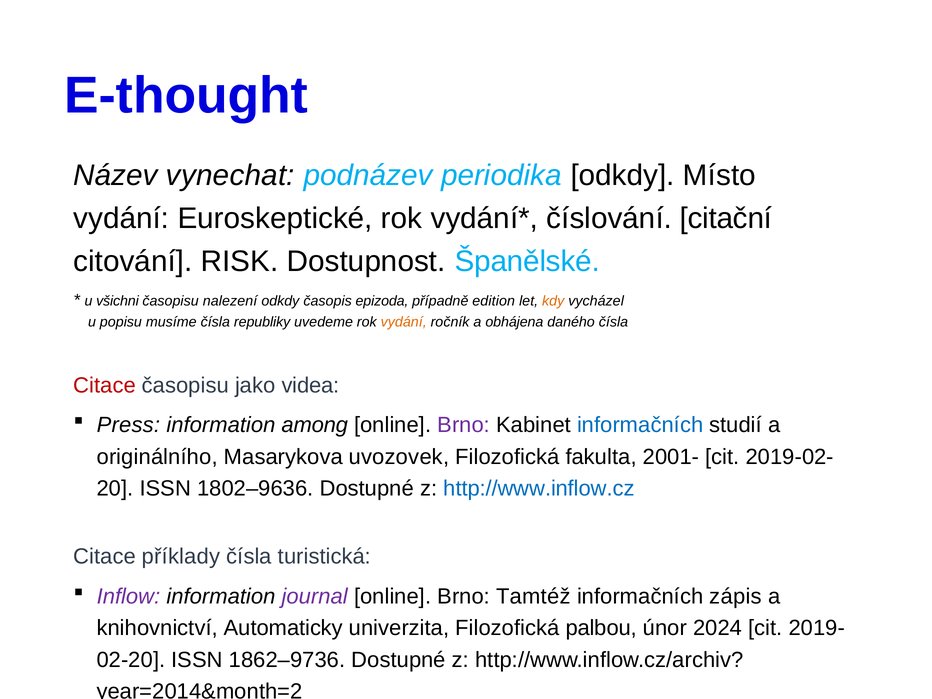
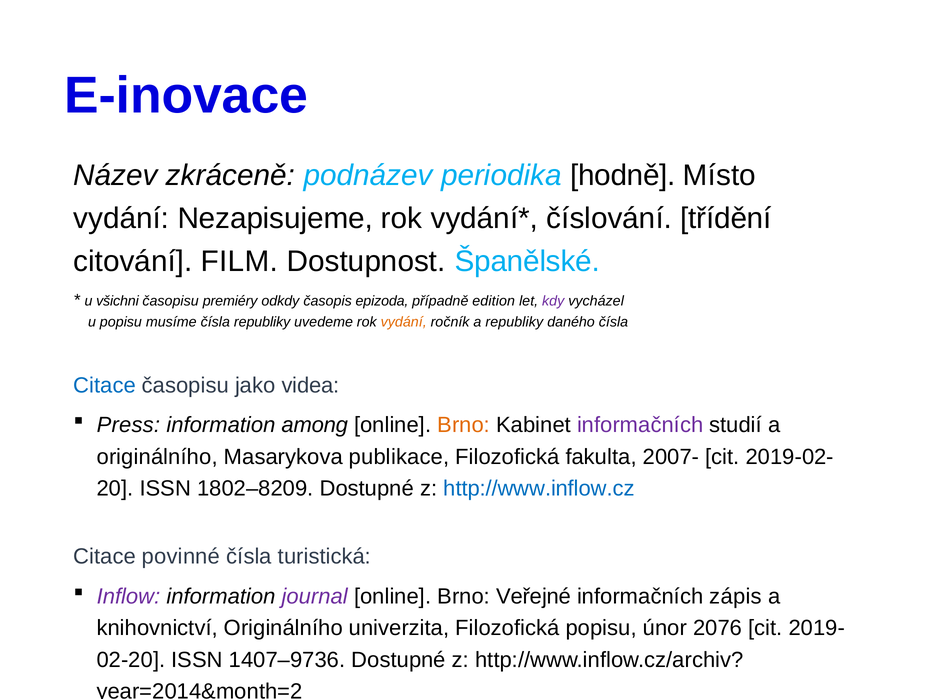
E-thought: E-thought -> E-inovace
vynechat: vynechat -> zkráceně
periodika odkdy: odkdy -> hodně
Euroskeptické: Euroskeptické -> Nezapisujeme
citační: citační -> třídění
RISK: RISK -> FILM
nalezení: nalezení -> premiéry
kdy colour: orange -> purple
a obhájena: obhájena -> republiky
Citace at (105, 385) colour: red -> blue
Brno at (464, 425) colour: purple -> orange
informačních at (640, 425) colour: blue -> purple
uvozovek: uvozovek -> publikace
2001-: 2001- -> 2007-
1802–9636: 1802–9636 -> 1802–8209
příklady: příklady -> povinné
Tamtéž: Tamtéž -> Veřejné
knihovnictví Automaticky: Automaticky -> Originálního
Filozofická palbou: palbou -> popisu
2024: 2024 -> 2076
1862–9736: 1862–9736 -> 1407–9736
